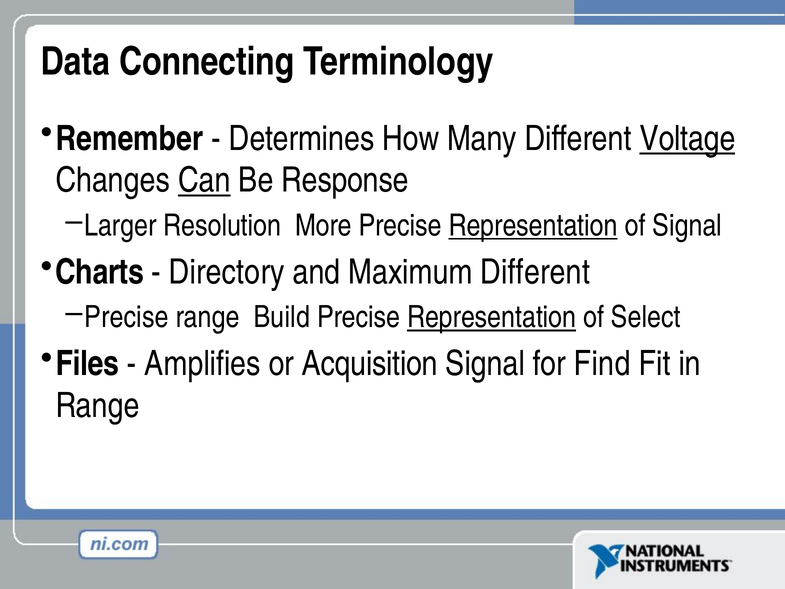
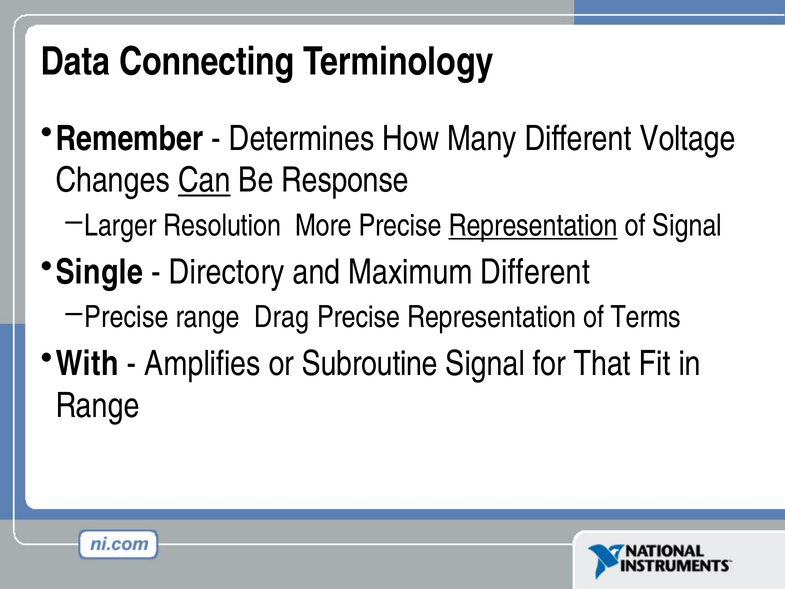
Voltage underline: present -> none
Charts: Charts -> Single
Build: Build -> Drag
Representation at (492, 317) underline: present -> none
Select: Select -> Terms
Files: Files -> With
Acquisition: Acquisition -> Subroutine
Find: Find -> That
